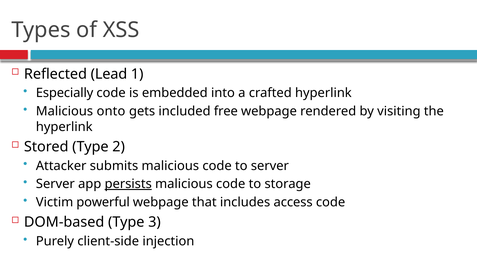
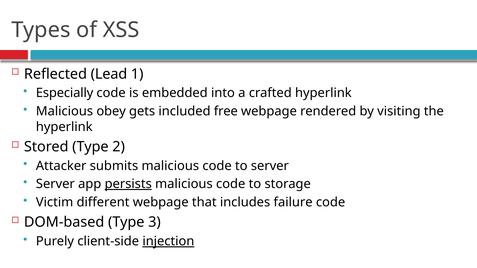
onto: onto -> obey
powerful: powerful -> different
access: access -> failure
injection underline: none -> present
